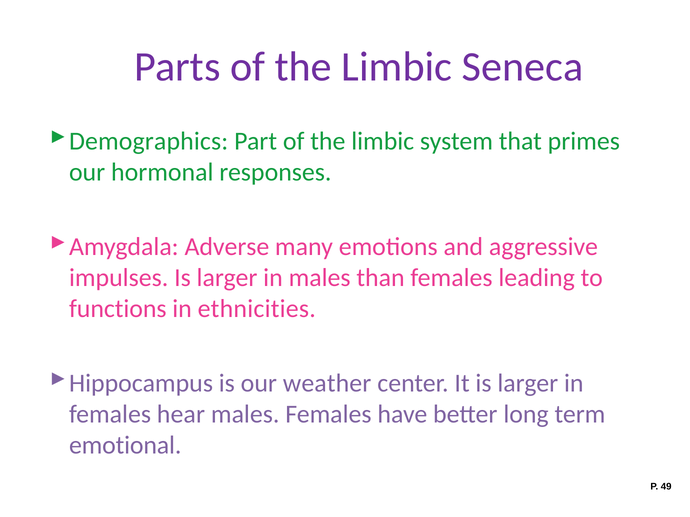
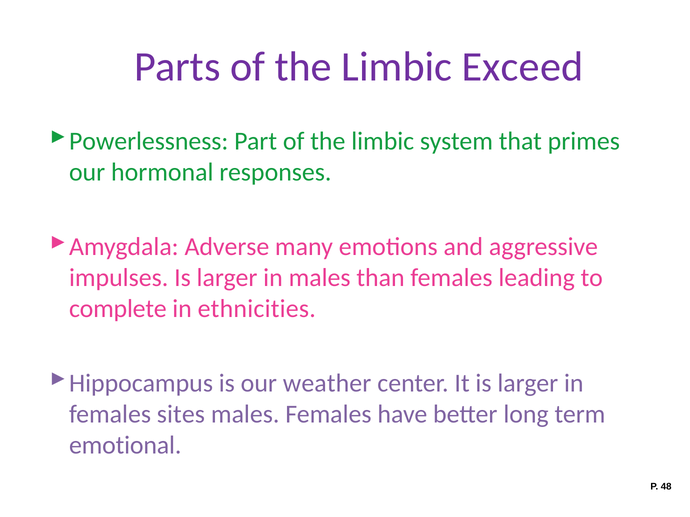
Seneca: Seneca -> Exceed
Demographics: Demographics -> Powerlessness
functions: functions -> complete
hear: hear -> sites
49: 49 -> 48
